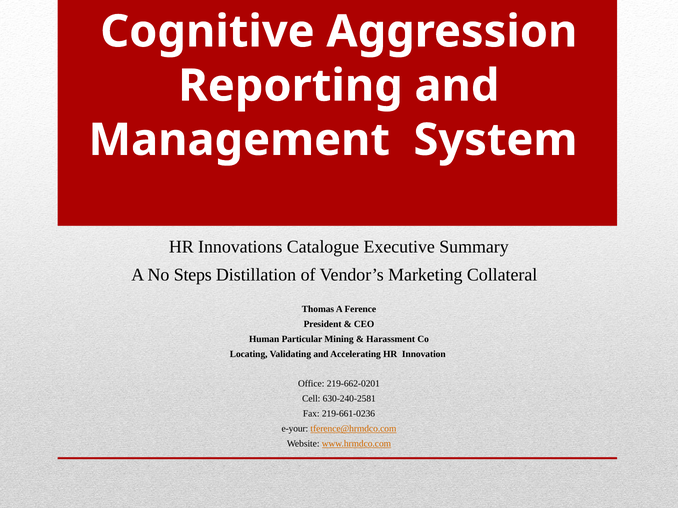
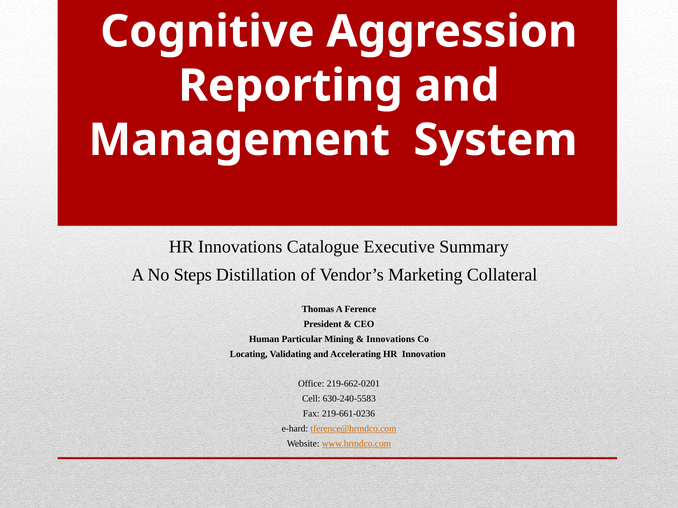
Harassment at (391, 339): Harassment -> Innovations
630-240-2581: 630-240-2581 -> 630-240-5583
e-your: e-your -> e-hard
